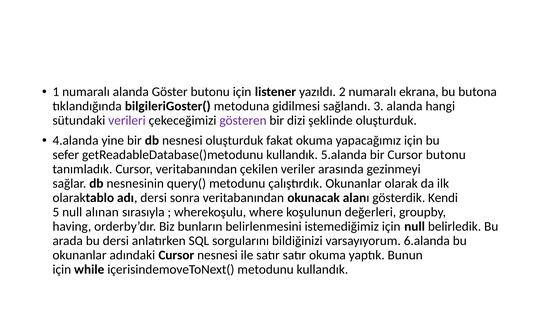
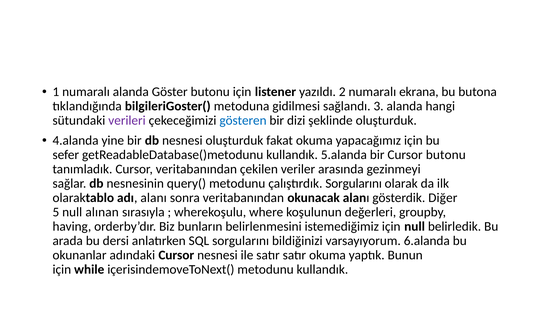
gösteren colour: purple -> blue
çalıştırdık Okunanlar: Okunanlar -> Sorgularını
adı dersi: dersi -> alanı
Kendi: Kendi -> Diğer
